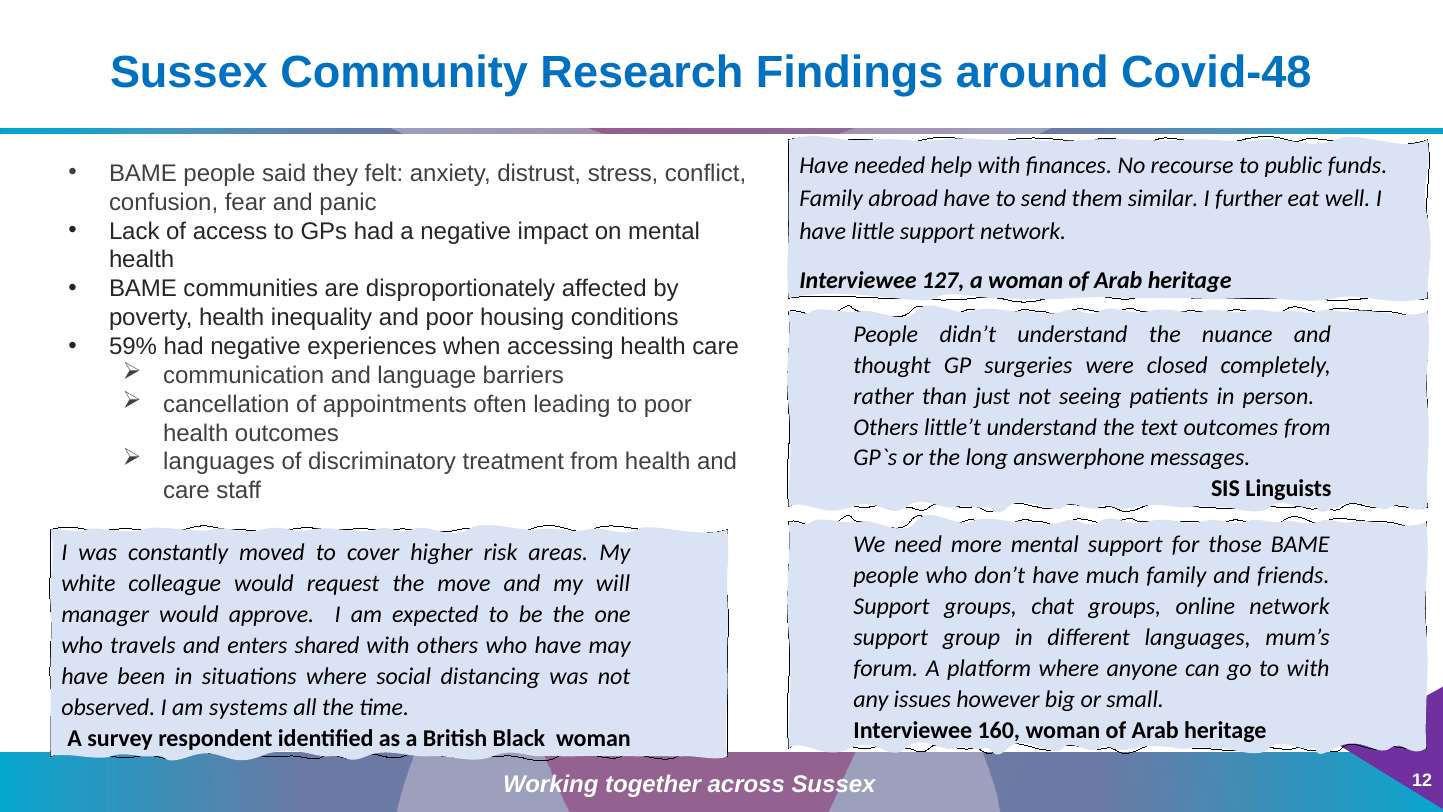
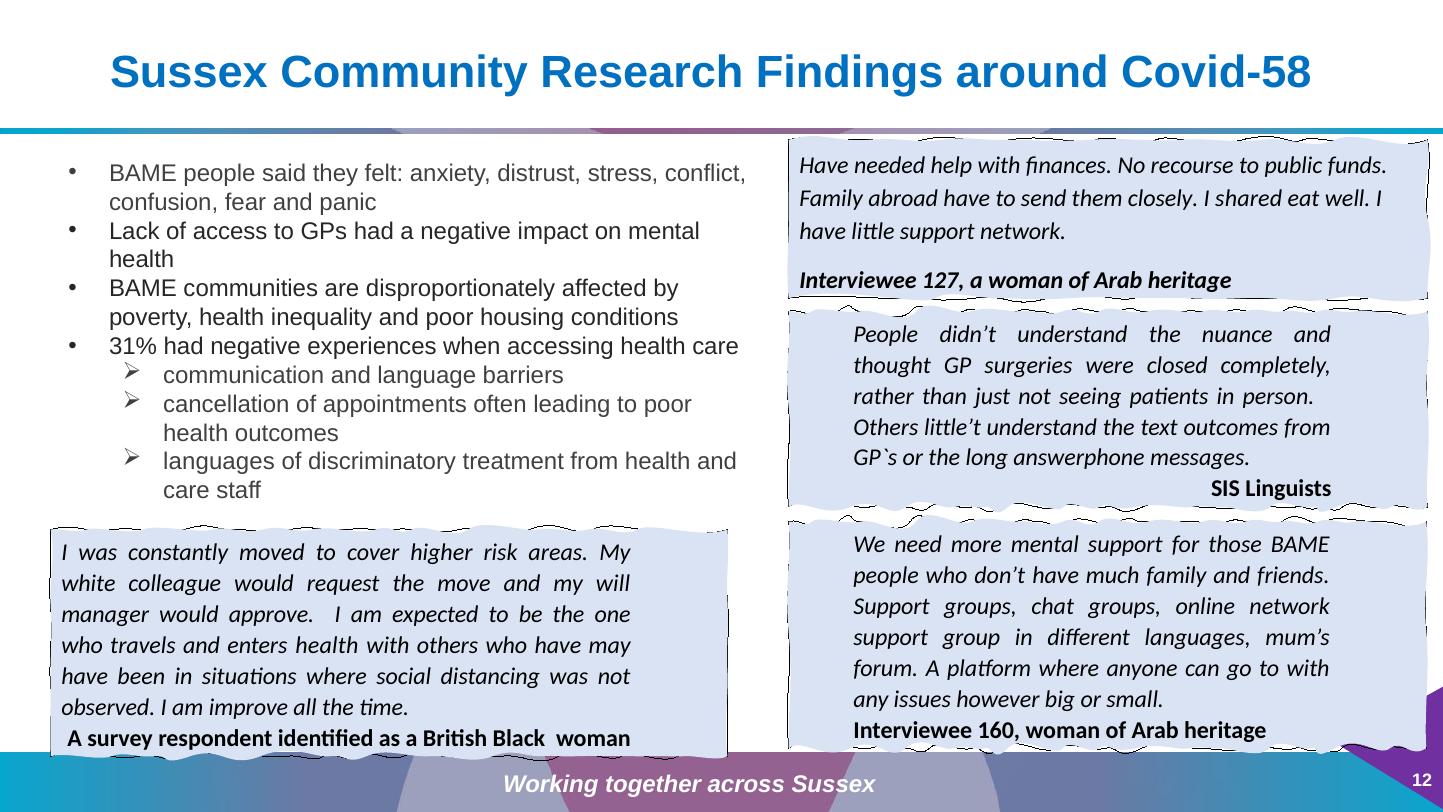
Covid-48: Covid-48 -> Covid-58
similar: similar -> closely
further: further -> shared
59%: 59% -> 31%
enters shared: shared -> health
systems: systems -> improve
